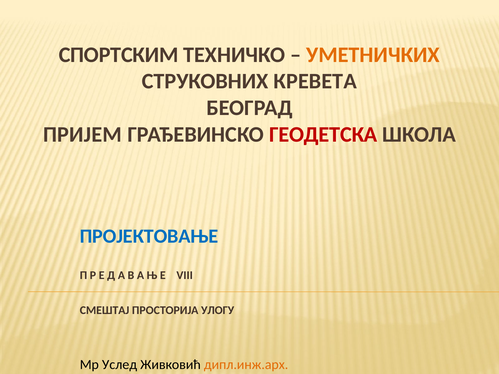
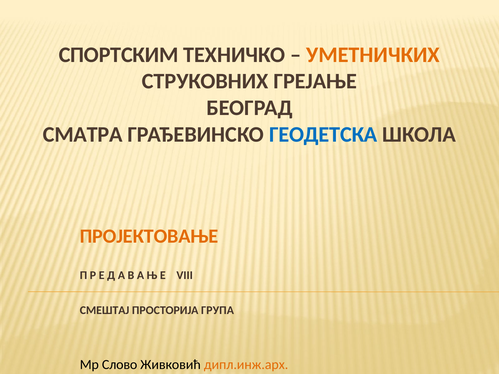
КРЕВЕТА: КРЕВЕТА -> ГРЕЈАЊЕ
ПРИЈЕМ: ПРИЈЕМ -> СМАТРА
ГЕОДЕТСКА colour: red -> blue
ПРОЈЕКТОВАЊЕ colour: blue -> orange
УЛОГУ: УЛОГУ -> ГРУПА
Услед: Услед -> Слово
